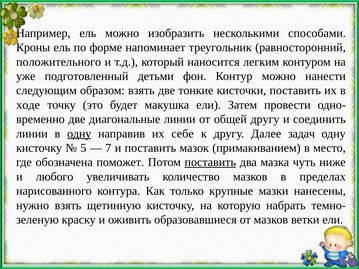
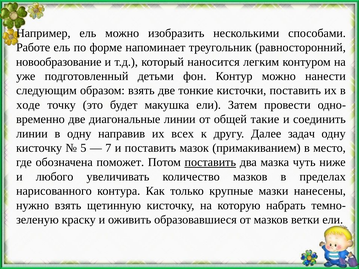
Кроны: Кроны -> Работе
положительного: положительного -> новообразование
общей другу: другу -> такие
одну at (79, 134) underline: present -> none
себе: себе -> всех
